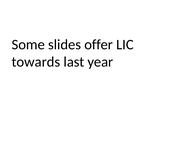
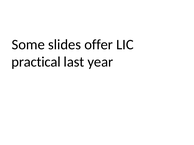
towards: towards -> practical
